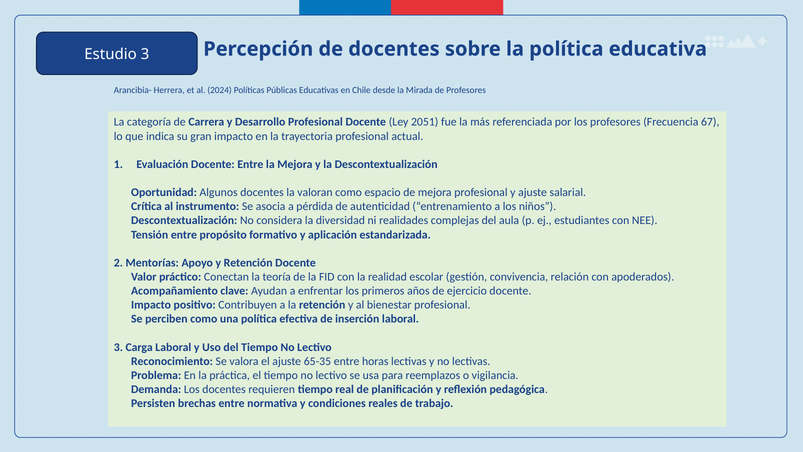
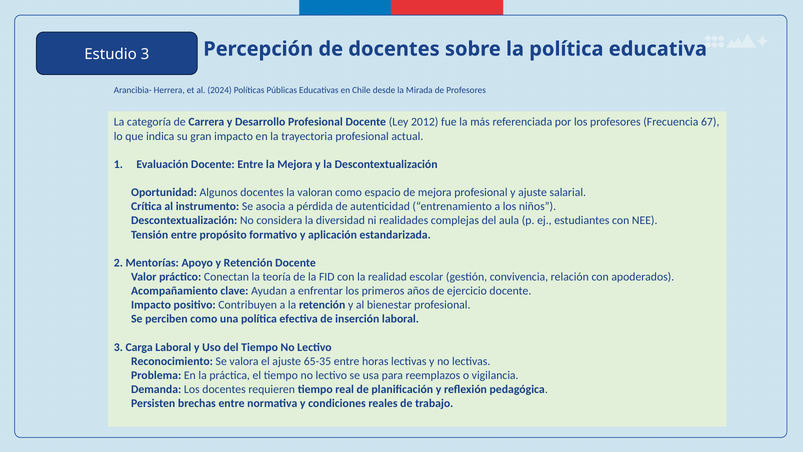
2051: 2051 -> 2012
